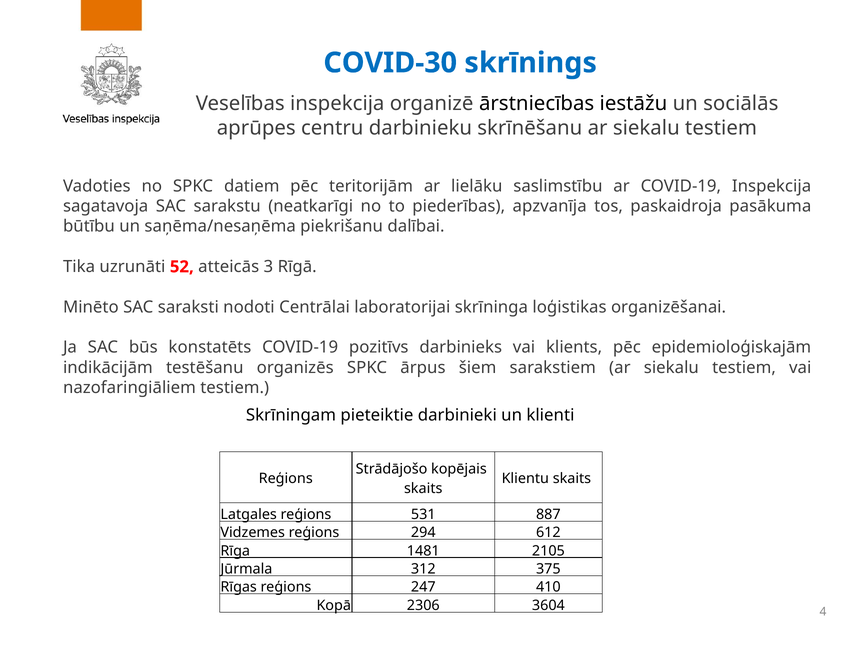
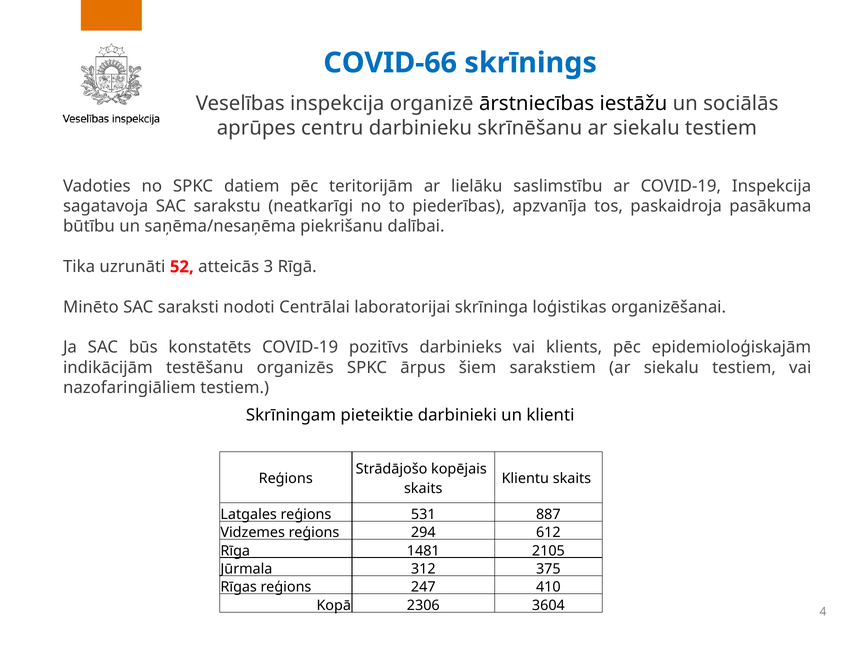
COVID-30: COVID-30 -> COVID-66
